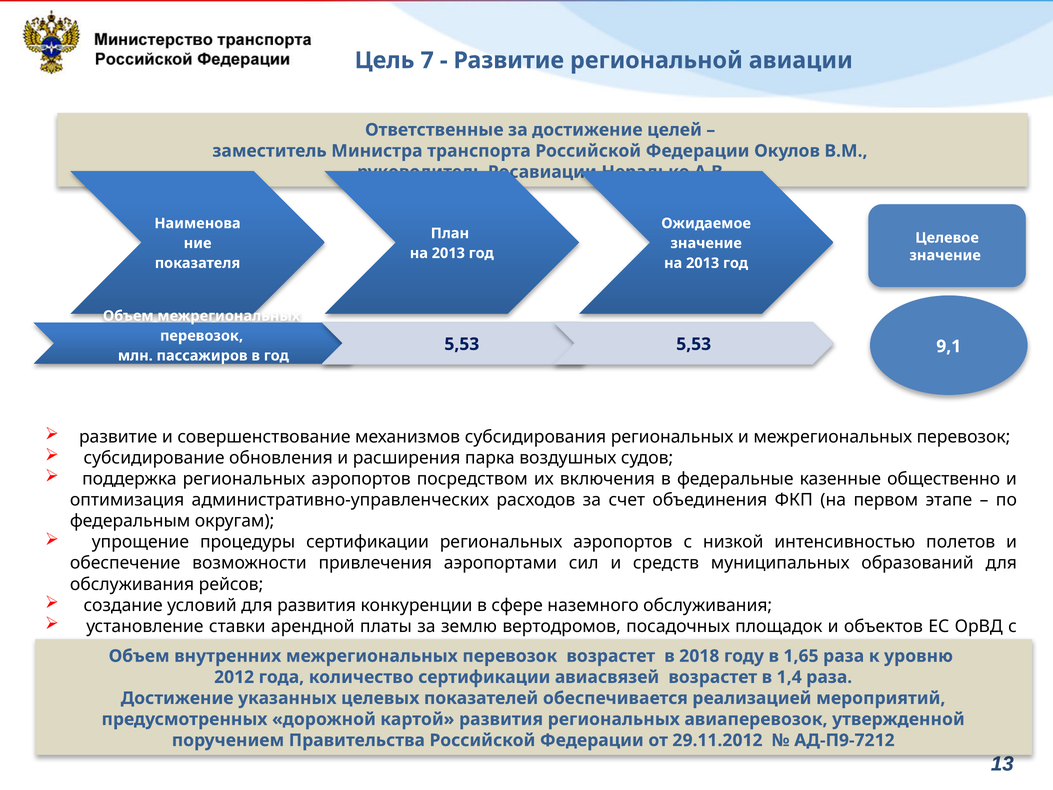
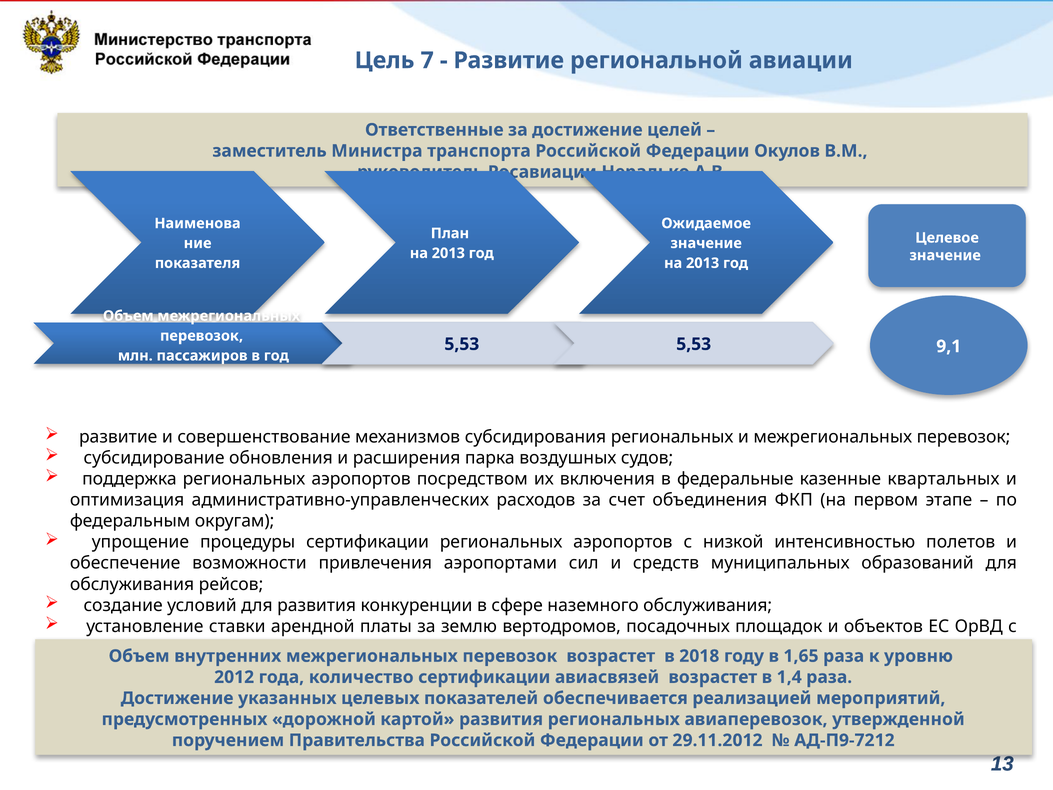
общественно: общественно -> квартальных
